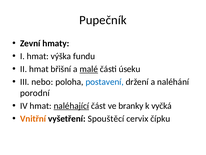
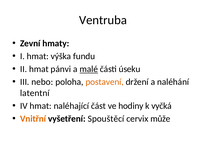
Pupečník: Pupečník -> Ventruba
břišní: břišní -> pánvi
postavení colour: blue -> orange
porodní: porodní -> latentní
naléhající underline: present -> none
branky: branky -> hodiny
čípku: čípku -> může
